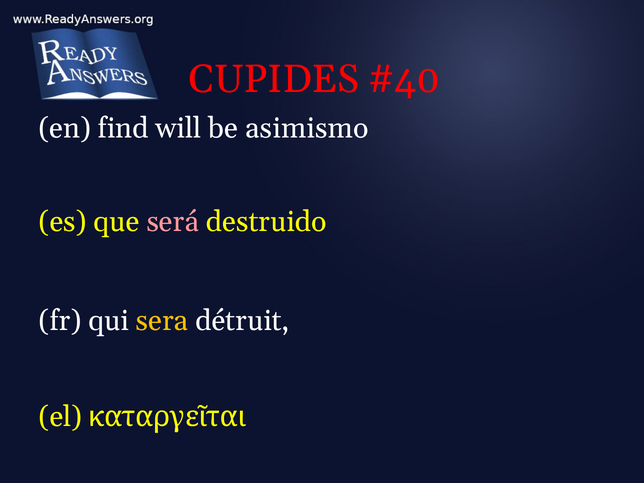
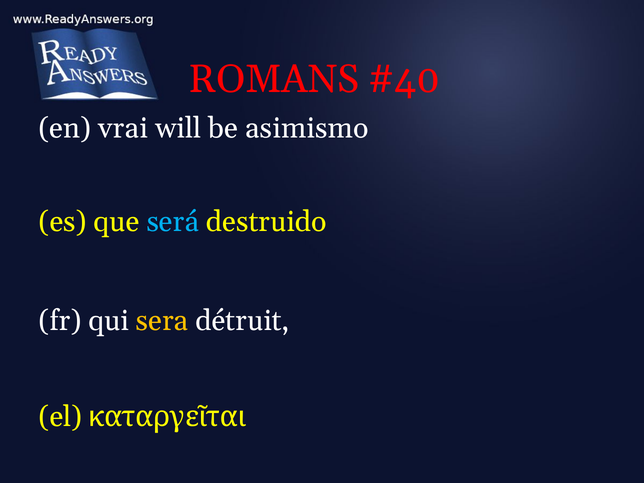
CUPIDES: CUPIDES -> ROMANS
find: find -> vrai
será colour: pink -> light blue
